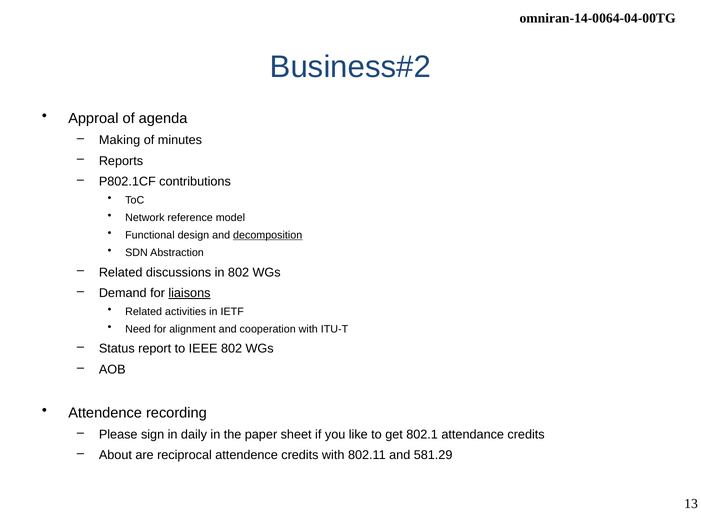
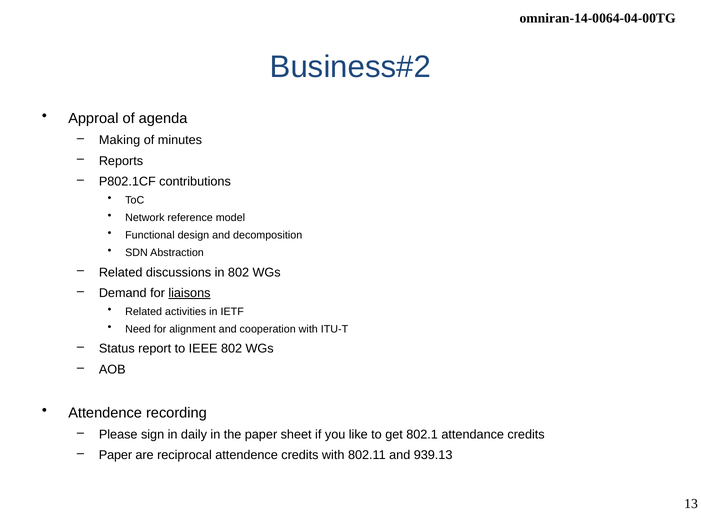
decomposition underline: present -> none
About at (115, 455): About -> Paper
581.29: 581.29 -> 939.13
